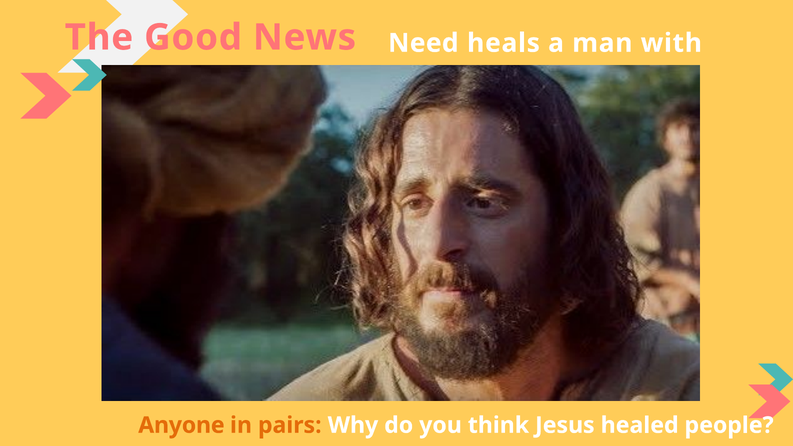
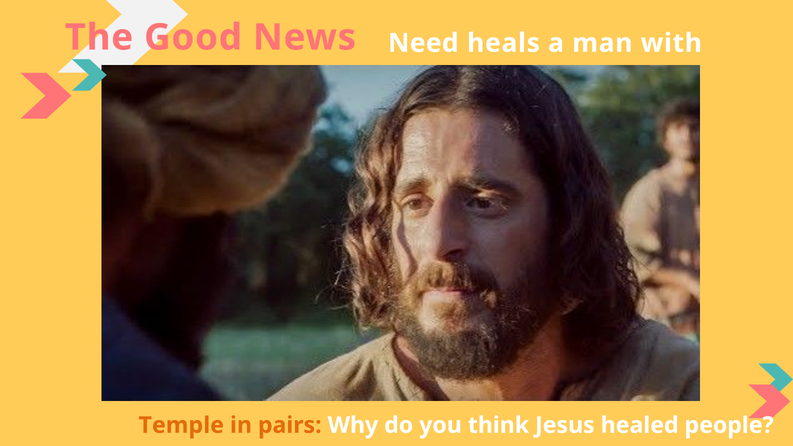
Anyone: Anyone -> Temple
